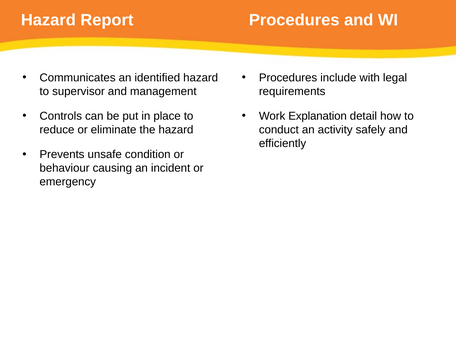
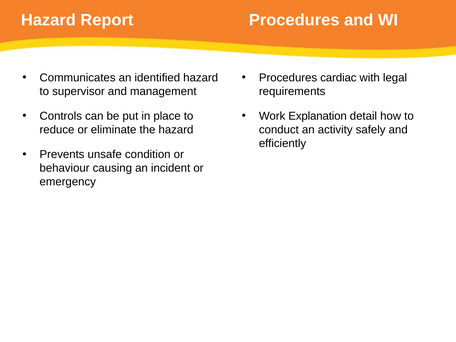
include: include -> cardiac
